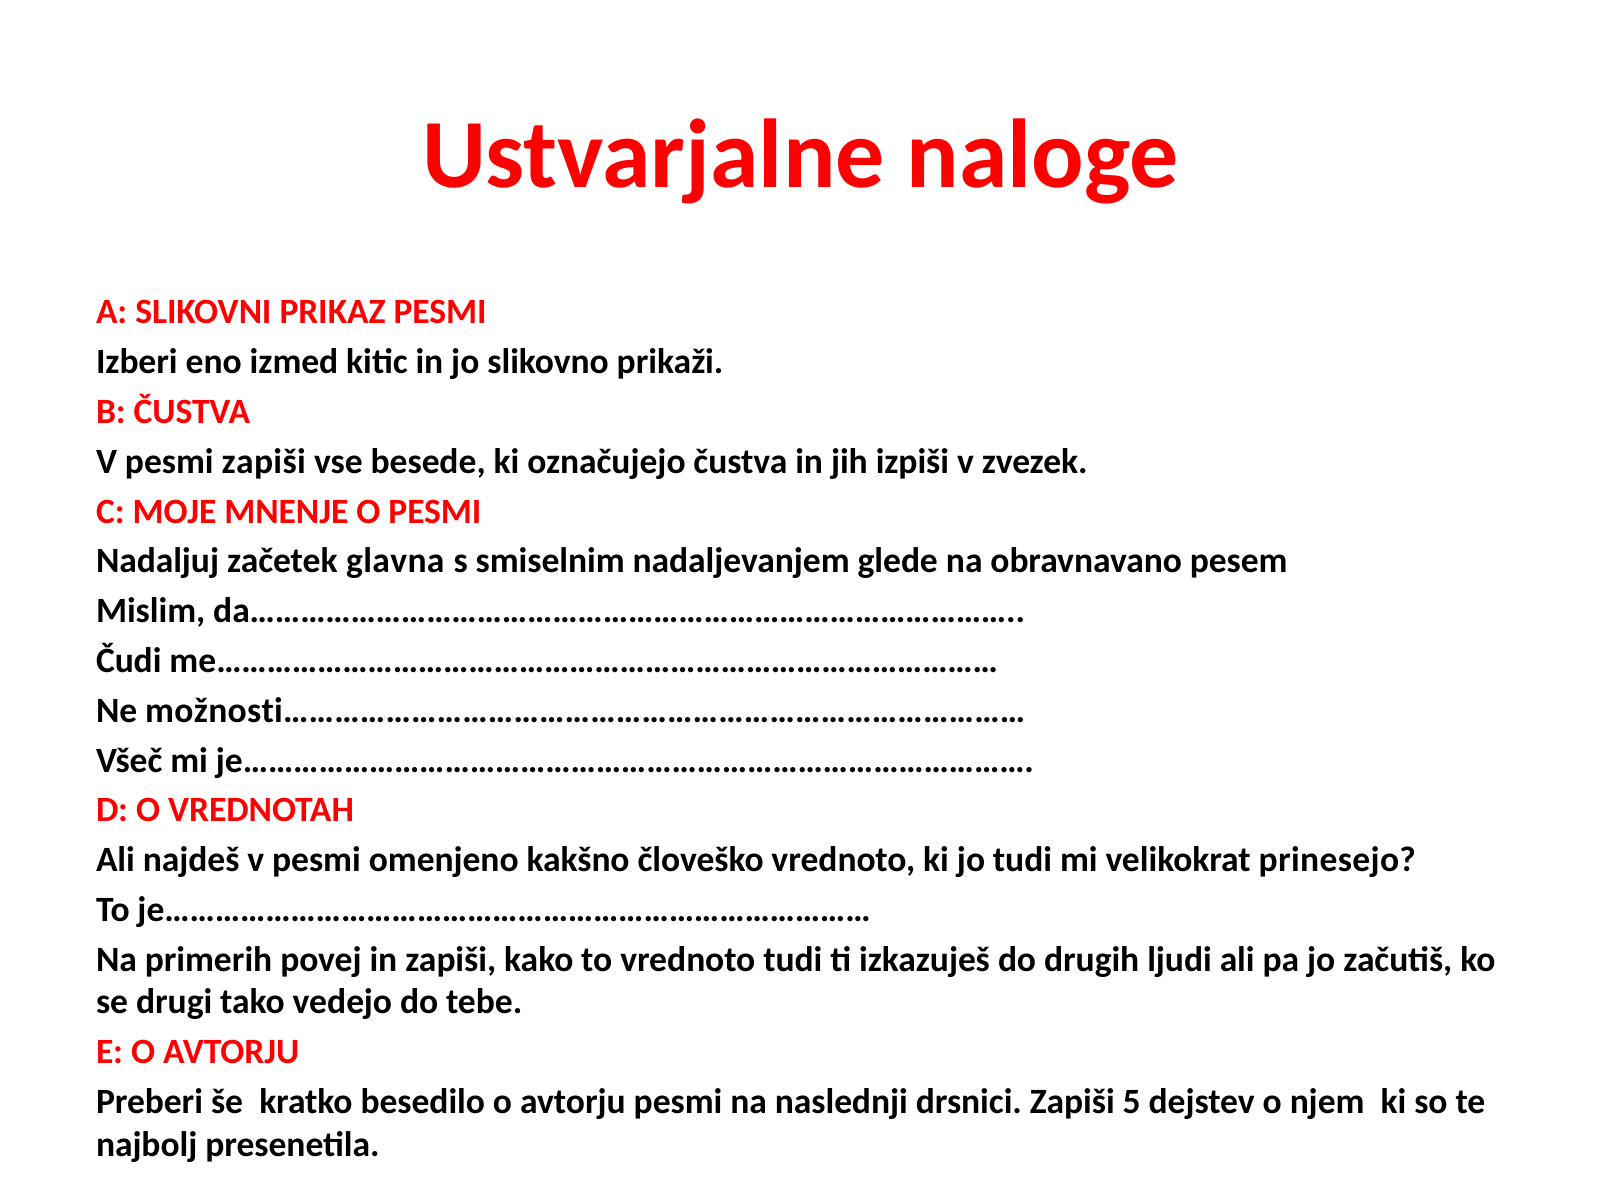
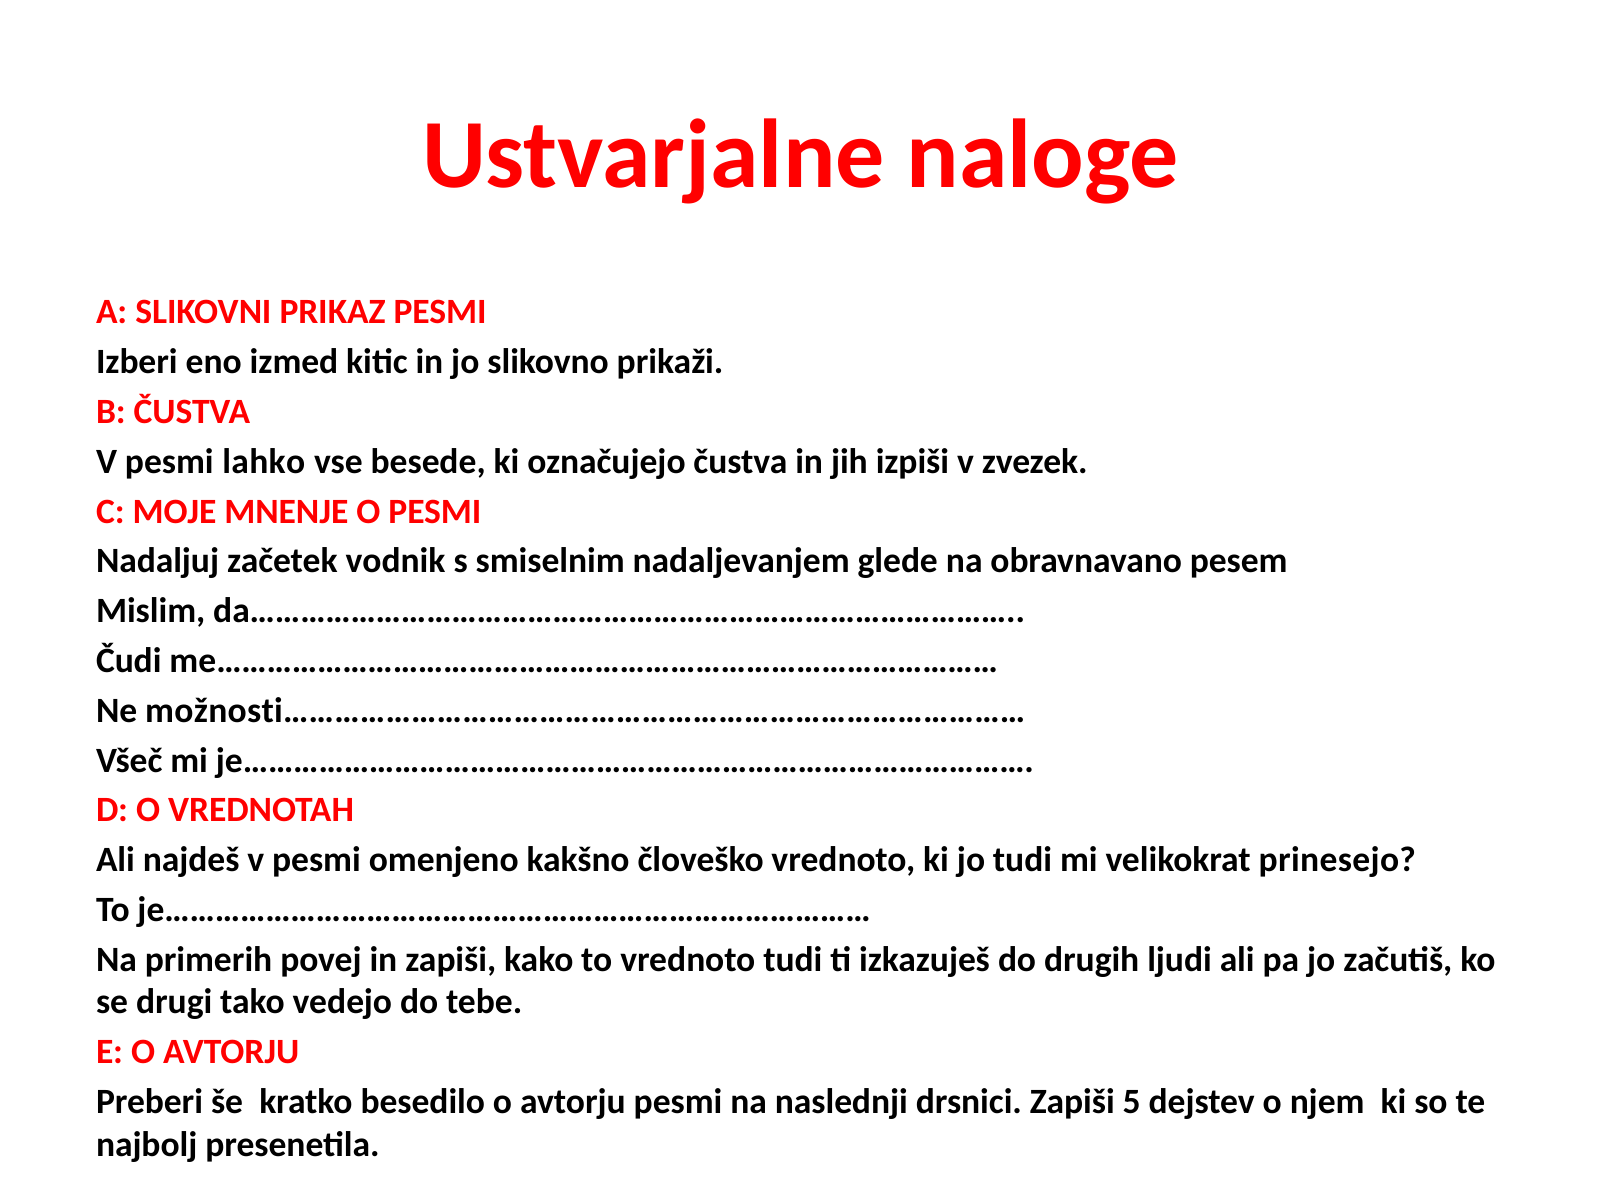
pesmi zapiši: zapiši -> lahko
glavna: glavna -> vodnik
